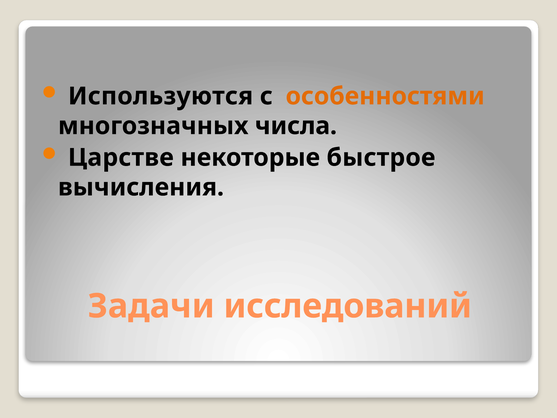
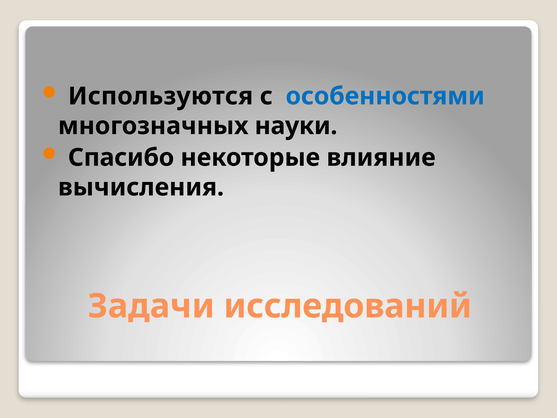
особенностями colour: orange -> blue
числа: числа -> науки
Царстве: Царстве -> Спасибо
быстрое: быстрое -> влияние
